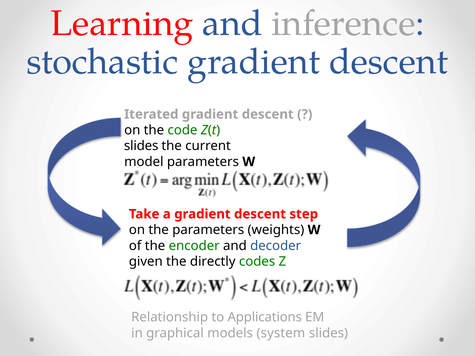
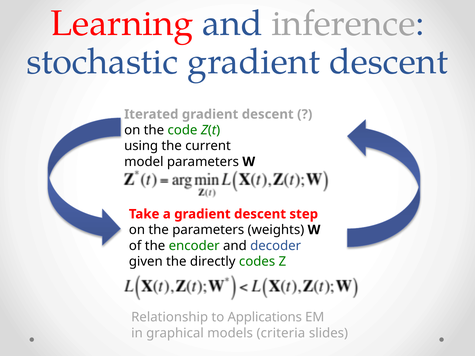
slides at (141, 146): slides -> using
system: system -> criteria
